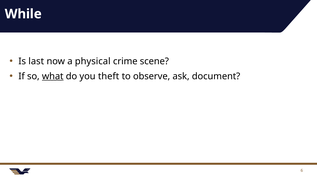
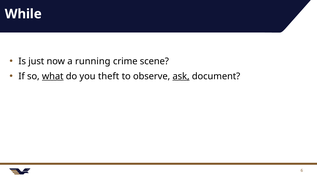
last: last -> just
physical: physical -> running
ask underline: none -> present
